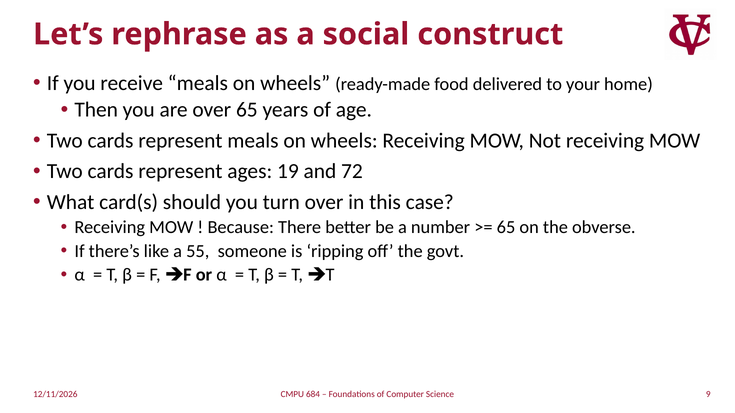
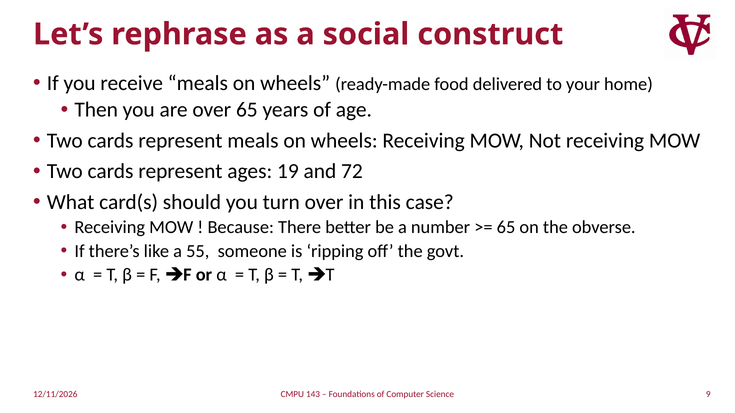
684: 684 -> 143
